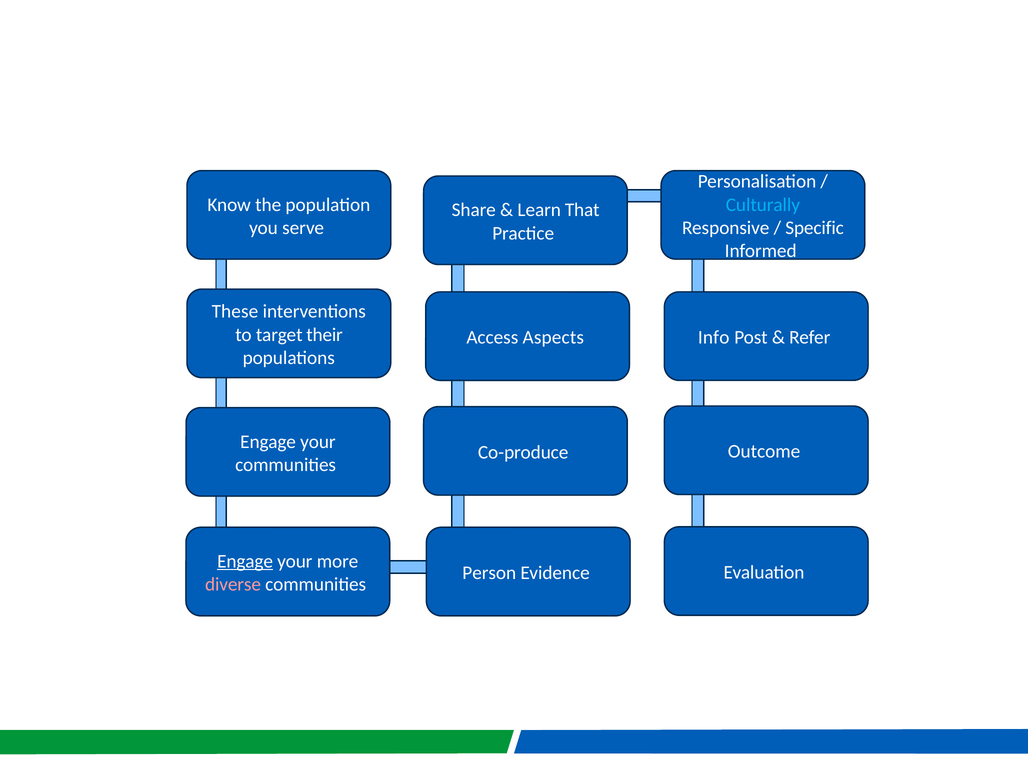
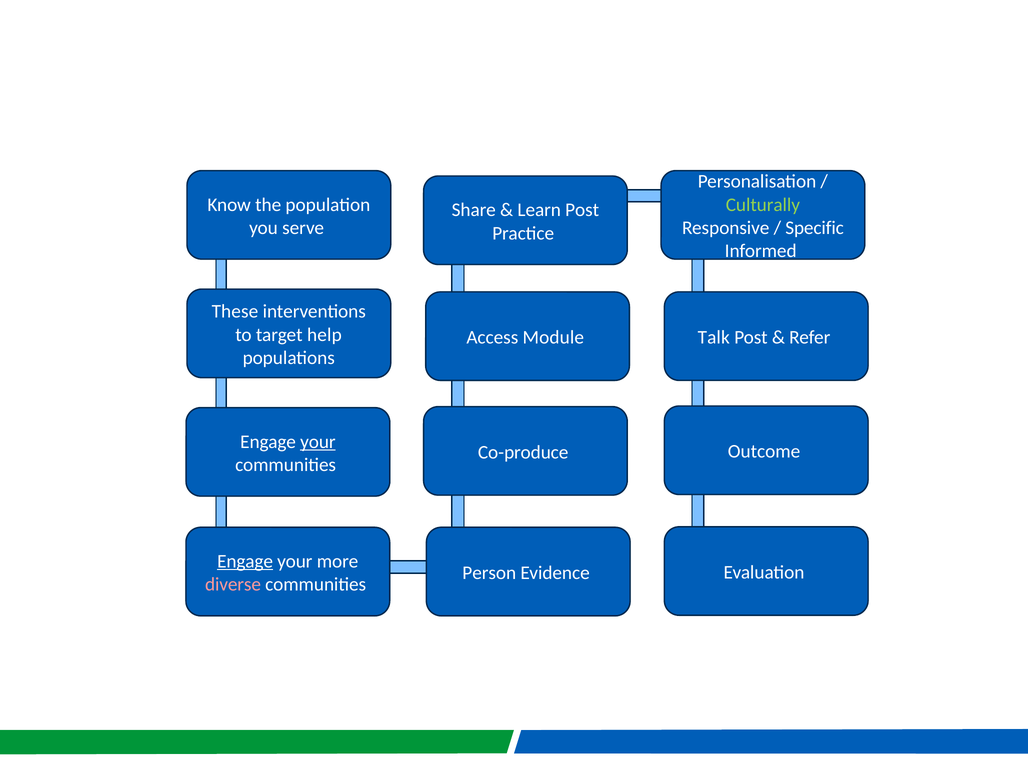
Culturally colour: light blue -> light green
Learn That: That -> Post
their: their -> help
Info: Info -> Talk
Aspects: Aspects -> Module
your at (318, 442) underline: none -> present
